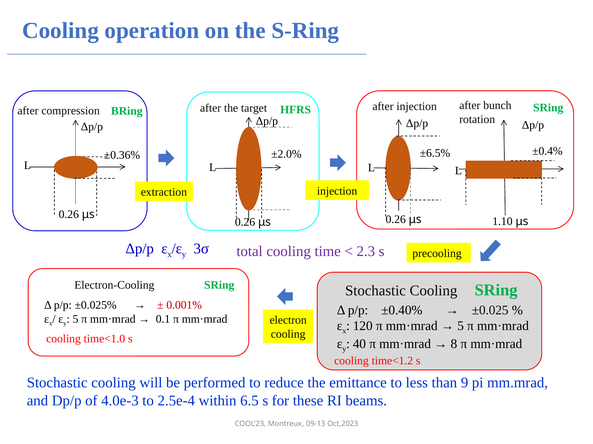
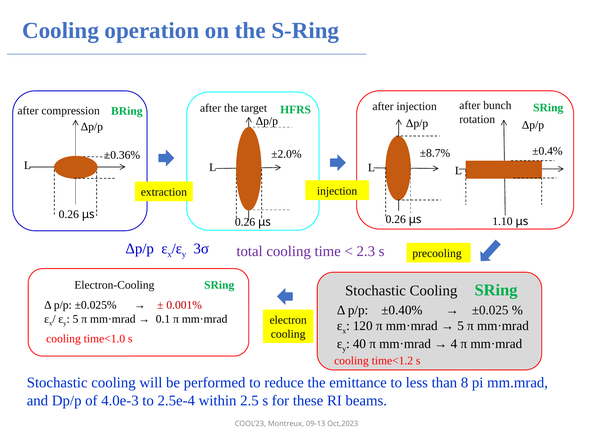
±6.5%: ±6.5% -> ±8.7%
8: 8 -> 4
9: 9 -> 8
6.5: 6.5 -> 2.5
